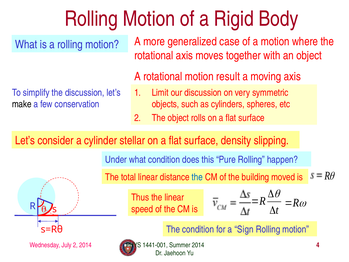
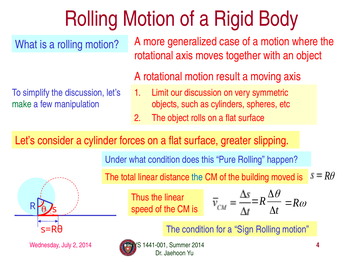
make colour: black -> green
conservation: conservation -> manipulation
stellar: stellar -> forces
density: density -> greater
